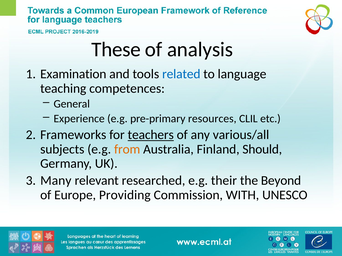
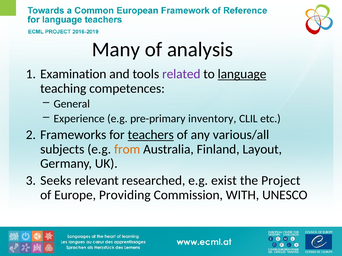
These: These -> Many
related colour: blue -> purple
language underline: none -> present
resources: resources -> inventory
Should: Should -> Layout
Many: Many -> Seeks
their: their -> exist
Beyond: Beyond -> Project
